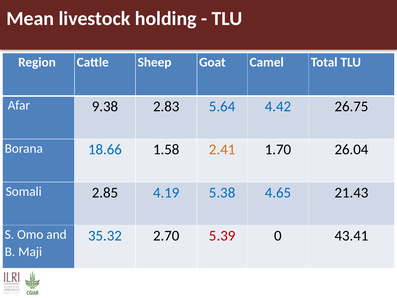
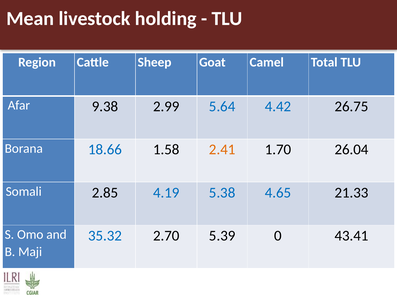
2.83: 2.83 -> 2.99
21.43: 21.43 -> 21.33
5.39 colour: red -> black
